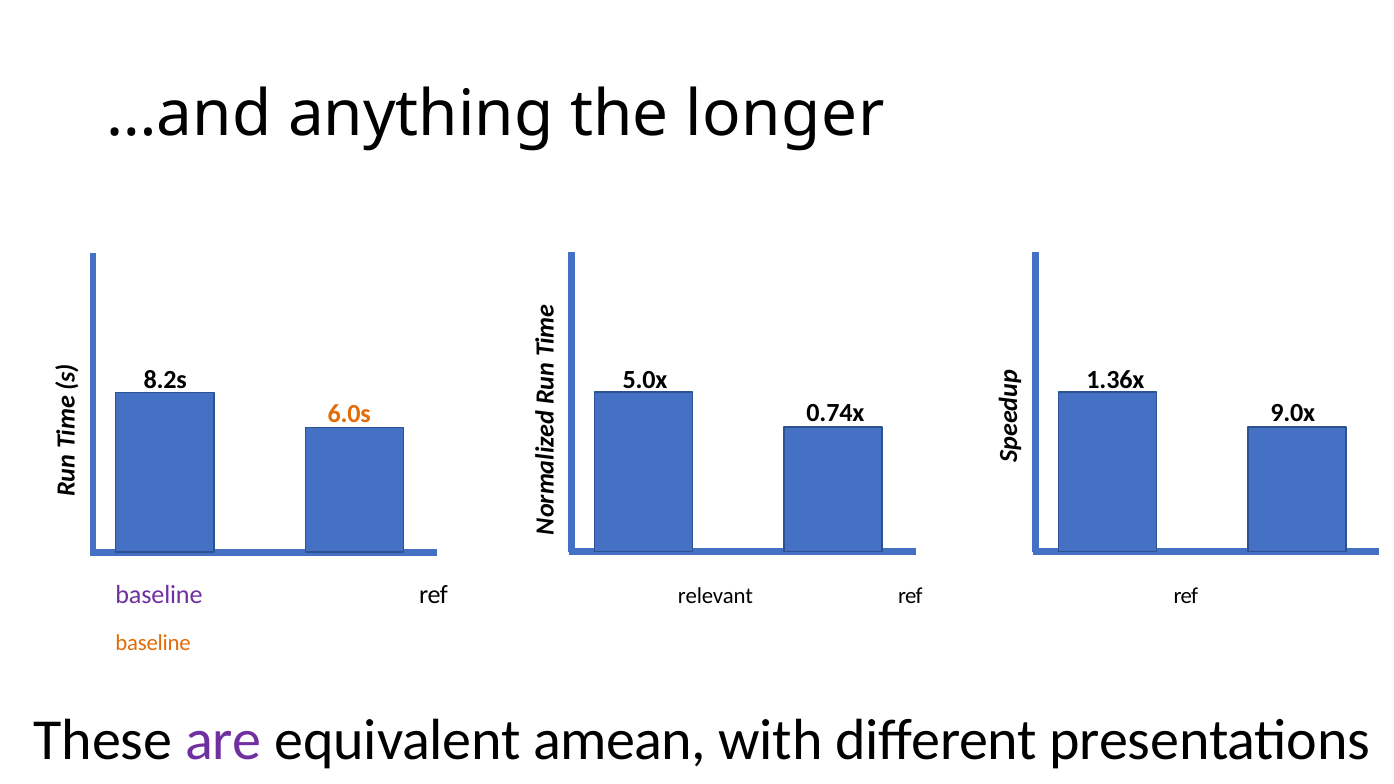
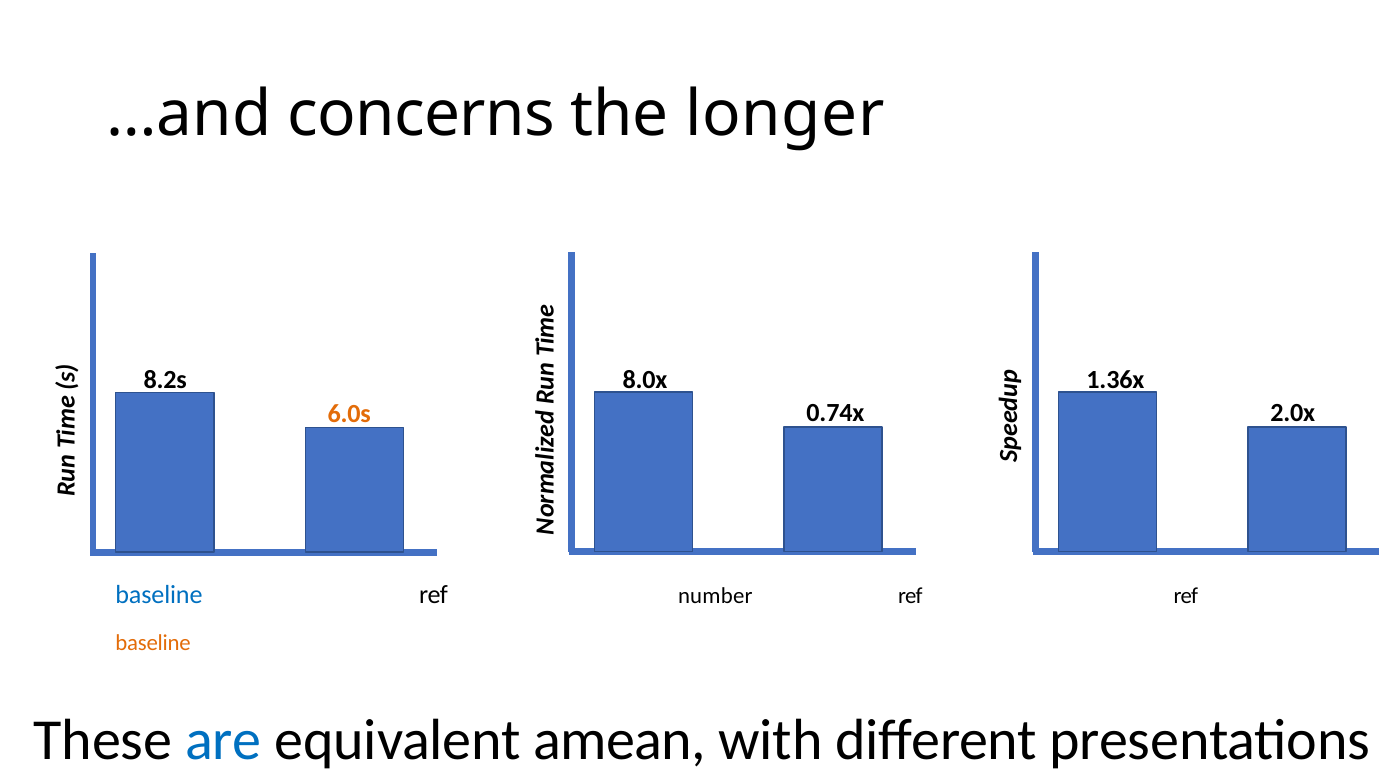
anything: anything -> concerns
5.0x: 5.0x -> 8.0x
9.0x: 9.0x -> 2.0x
baseline at (159, 595) colour: purple -> blue
relevant: relevant -> number
are colour: purple -> blue
